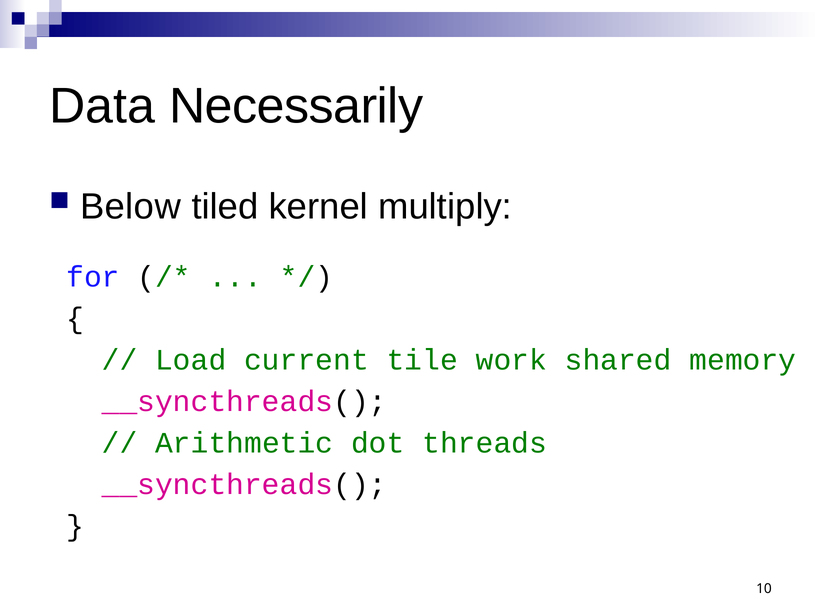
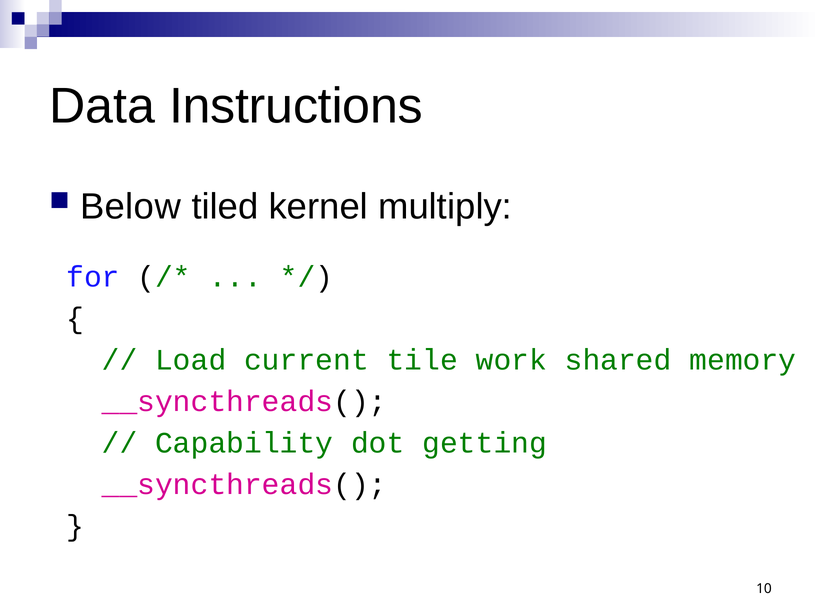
Necessarily: Necessarily -> Instructions
Arithmetic: Arithmetic -> Capability
threads: threads -> getting
